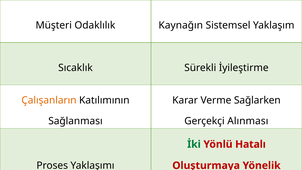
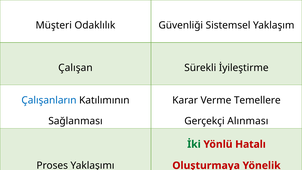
Kaynağın: Kaynağın -> Güvenliği
Sıcaklık: Sıcaklık -> Çalışan
Çalışanların colour: orange -> blue
Sağlarken: Sağlarken -> Temellere
